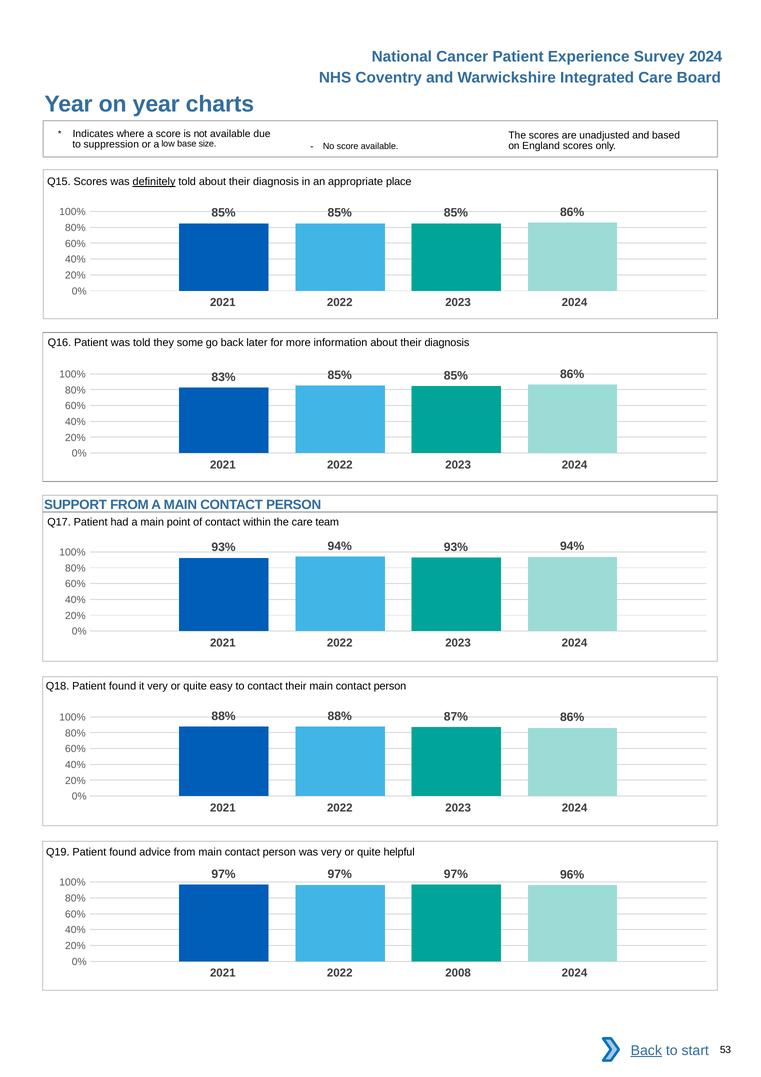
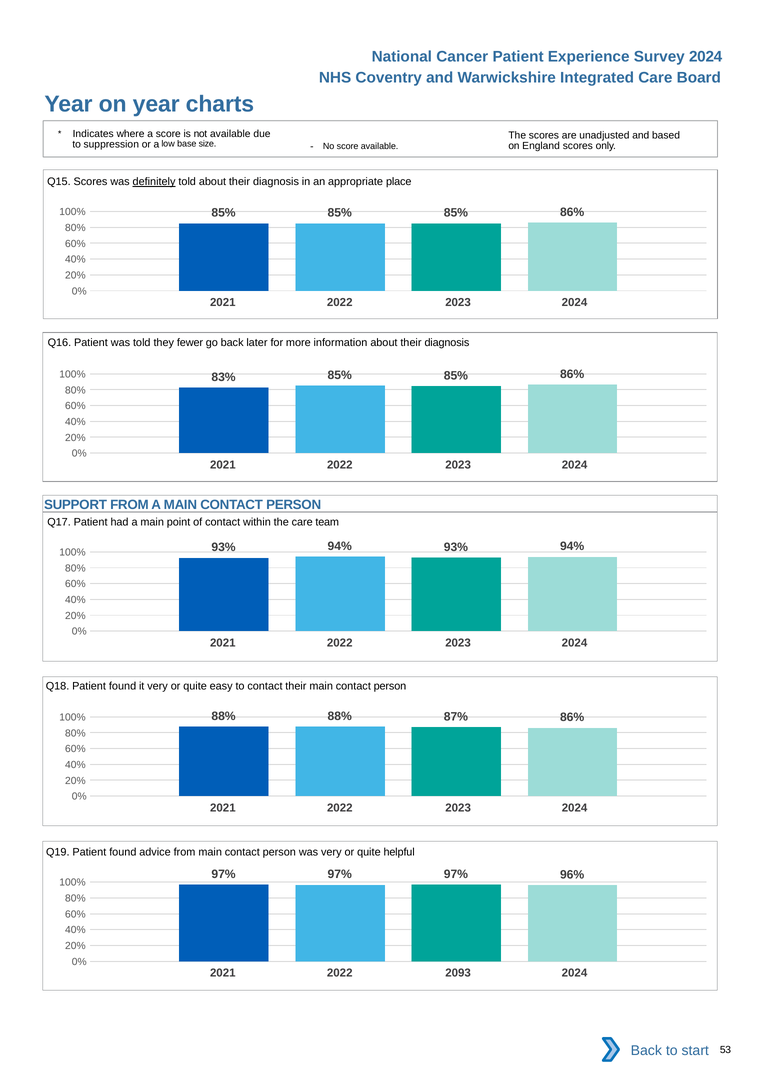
some: some -> fewer
2008: 2008 -> 2093
Back at (646, 1050) underline: present -> none
